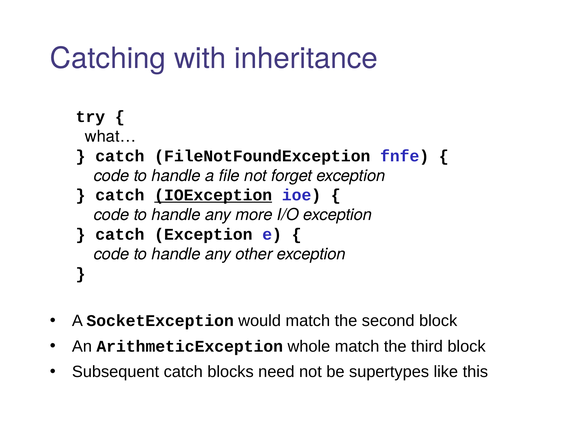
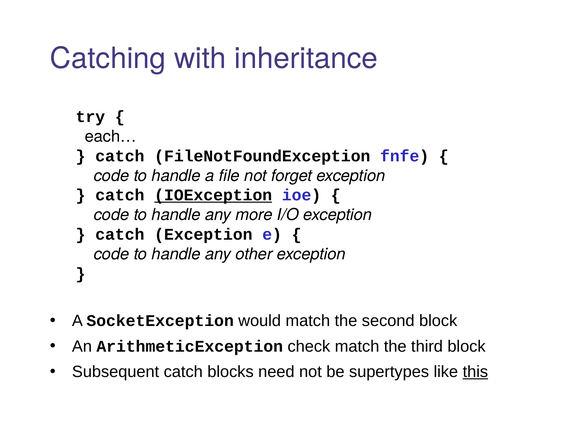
what…: what… -> each…
whole: whole -> check
this underline: none -> present
